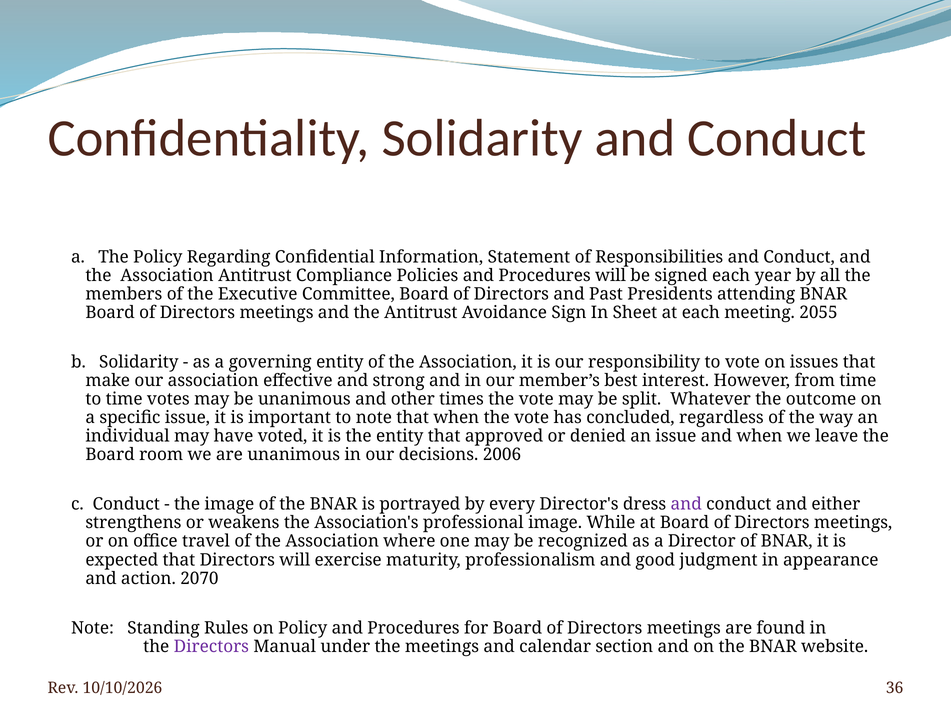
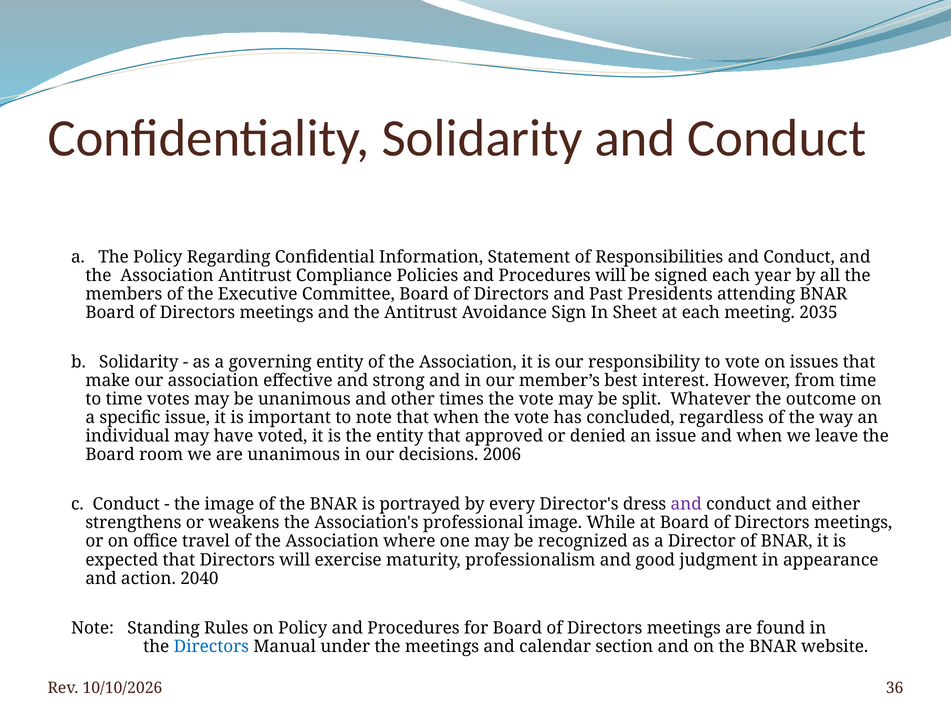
2055: 2055 -> 2035
2070: 2070 -> 2040
Directors at (211, 647) colour: purple -> blue
